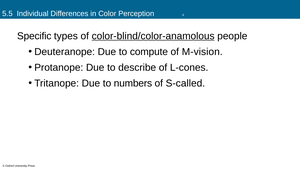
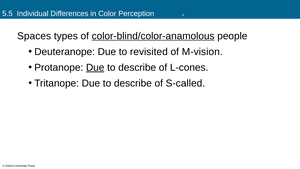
Specific: Specific -> Spaces
compute: compute -> revisited
Due at (95, 67) underline: none -> present
Tritanope Due to numbers: numbers -> describe
